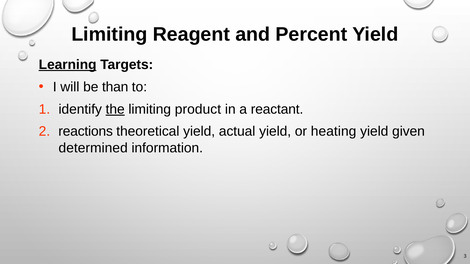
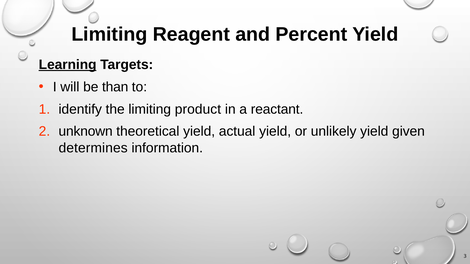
the underline: present -> none
reactions: reactions -> unknown
heating: heating -> unlikely
determined: determined -> determines
